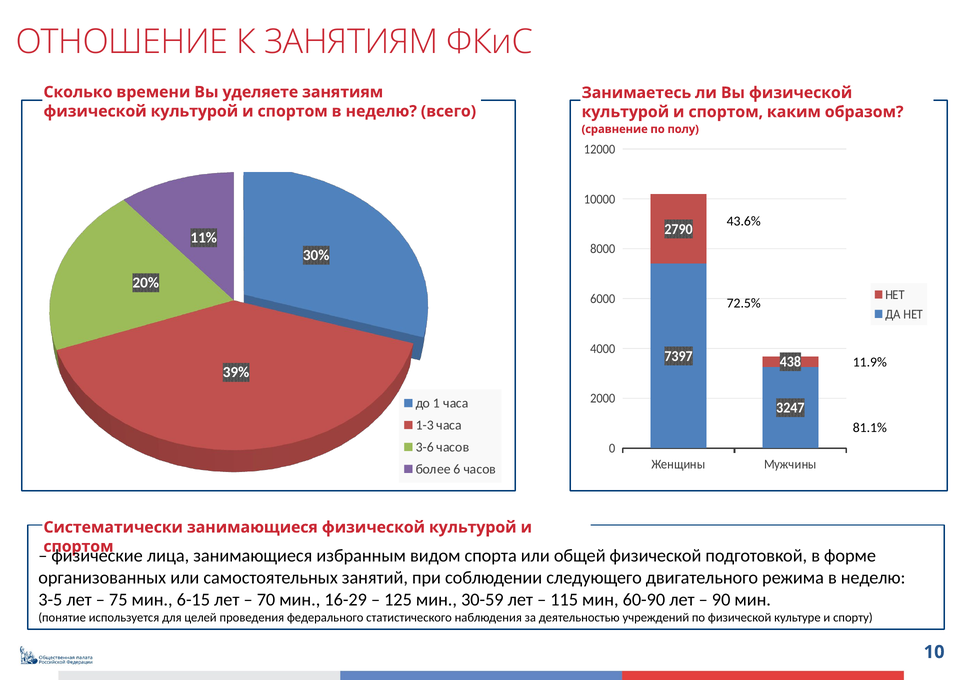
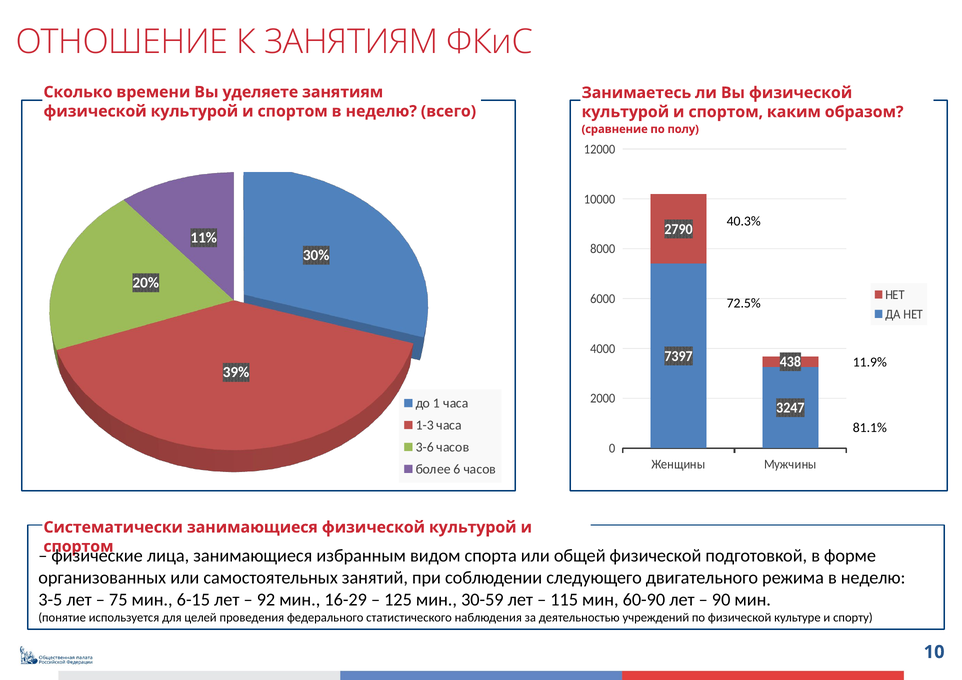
43.6%: 43.6% -> 40.3%
70: 70 -> 92
